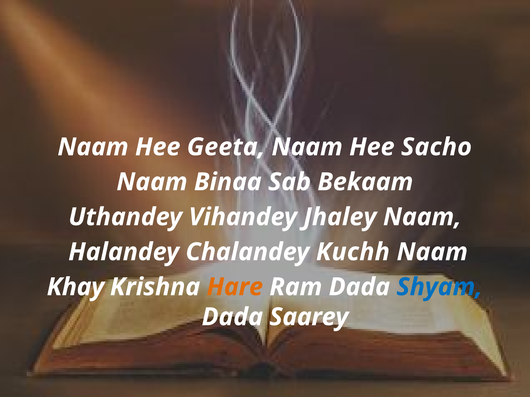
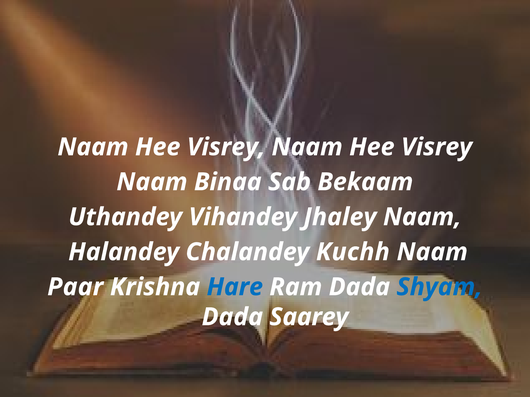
Geeta at (226, 147): Geeta -> Visrey
Sacho at (436, 147): Sacho -> Visrey
Khay: Khay -> Paar
Hare colour: orange -> blue
